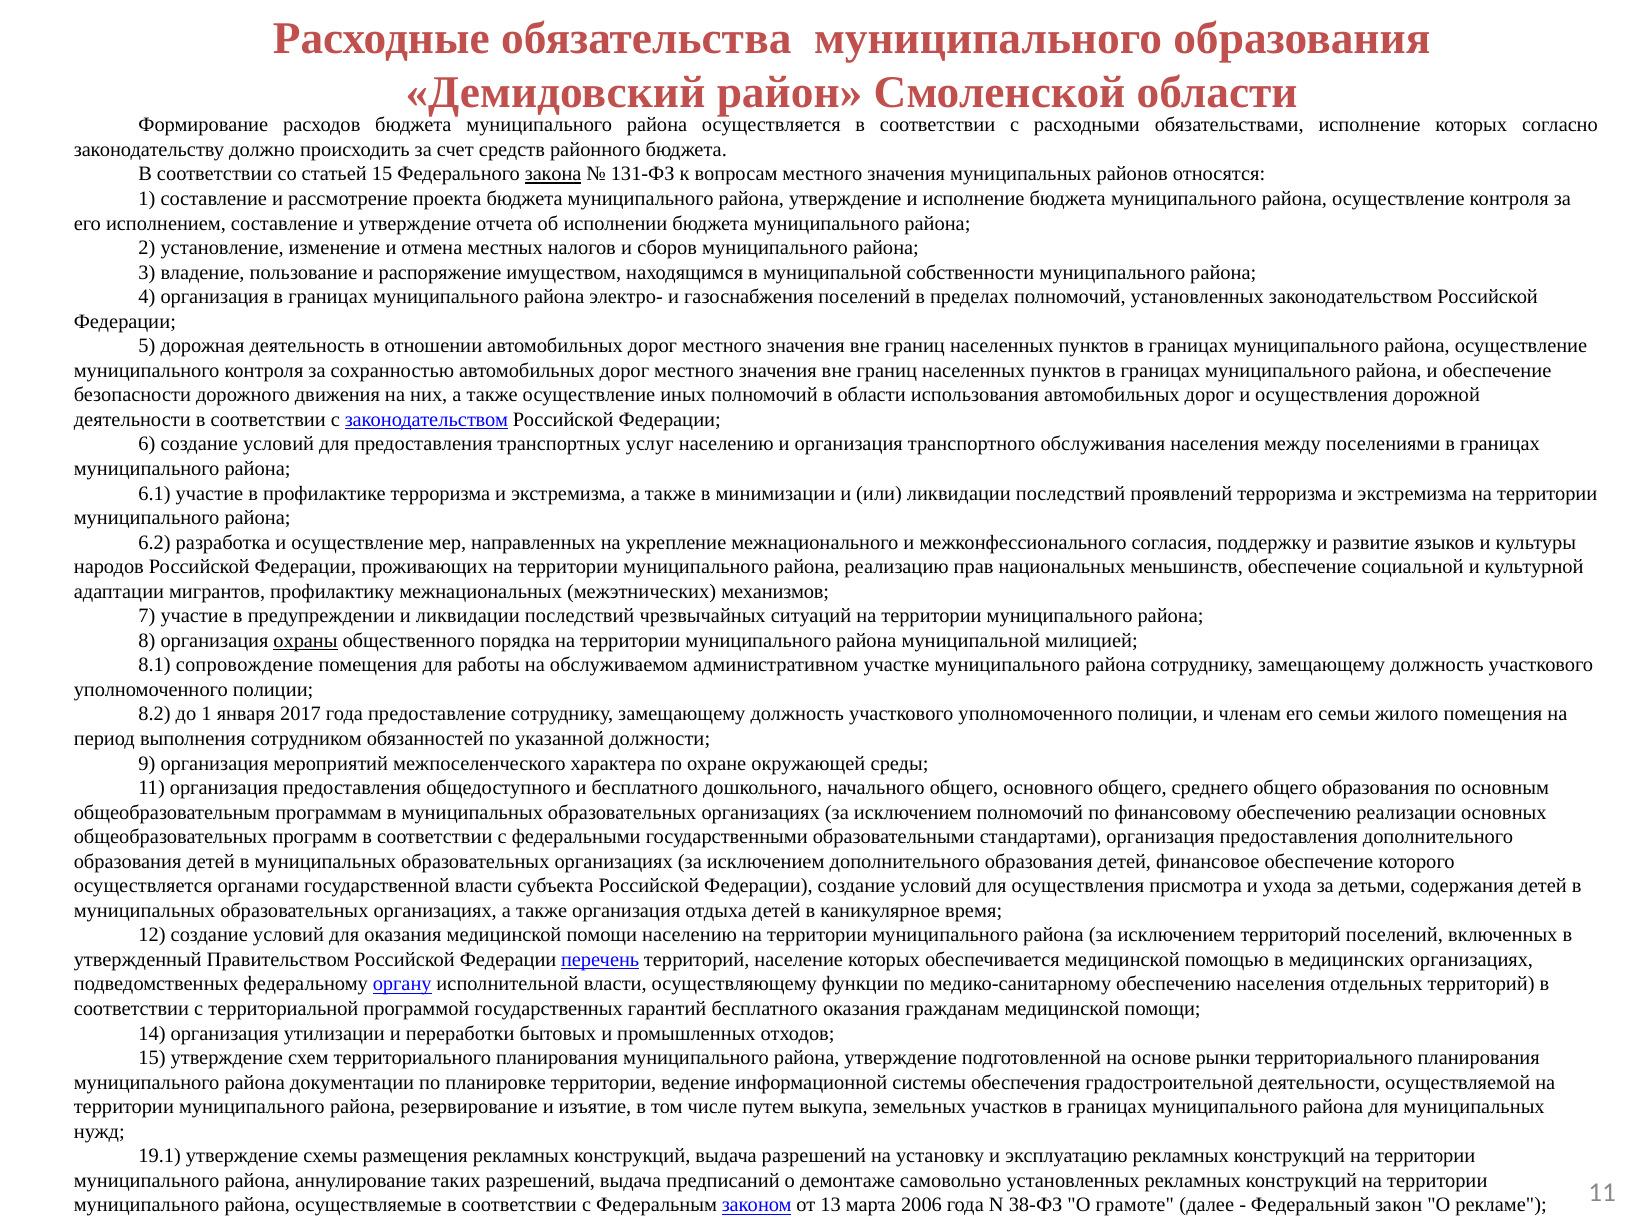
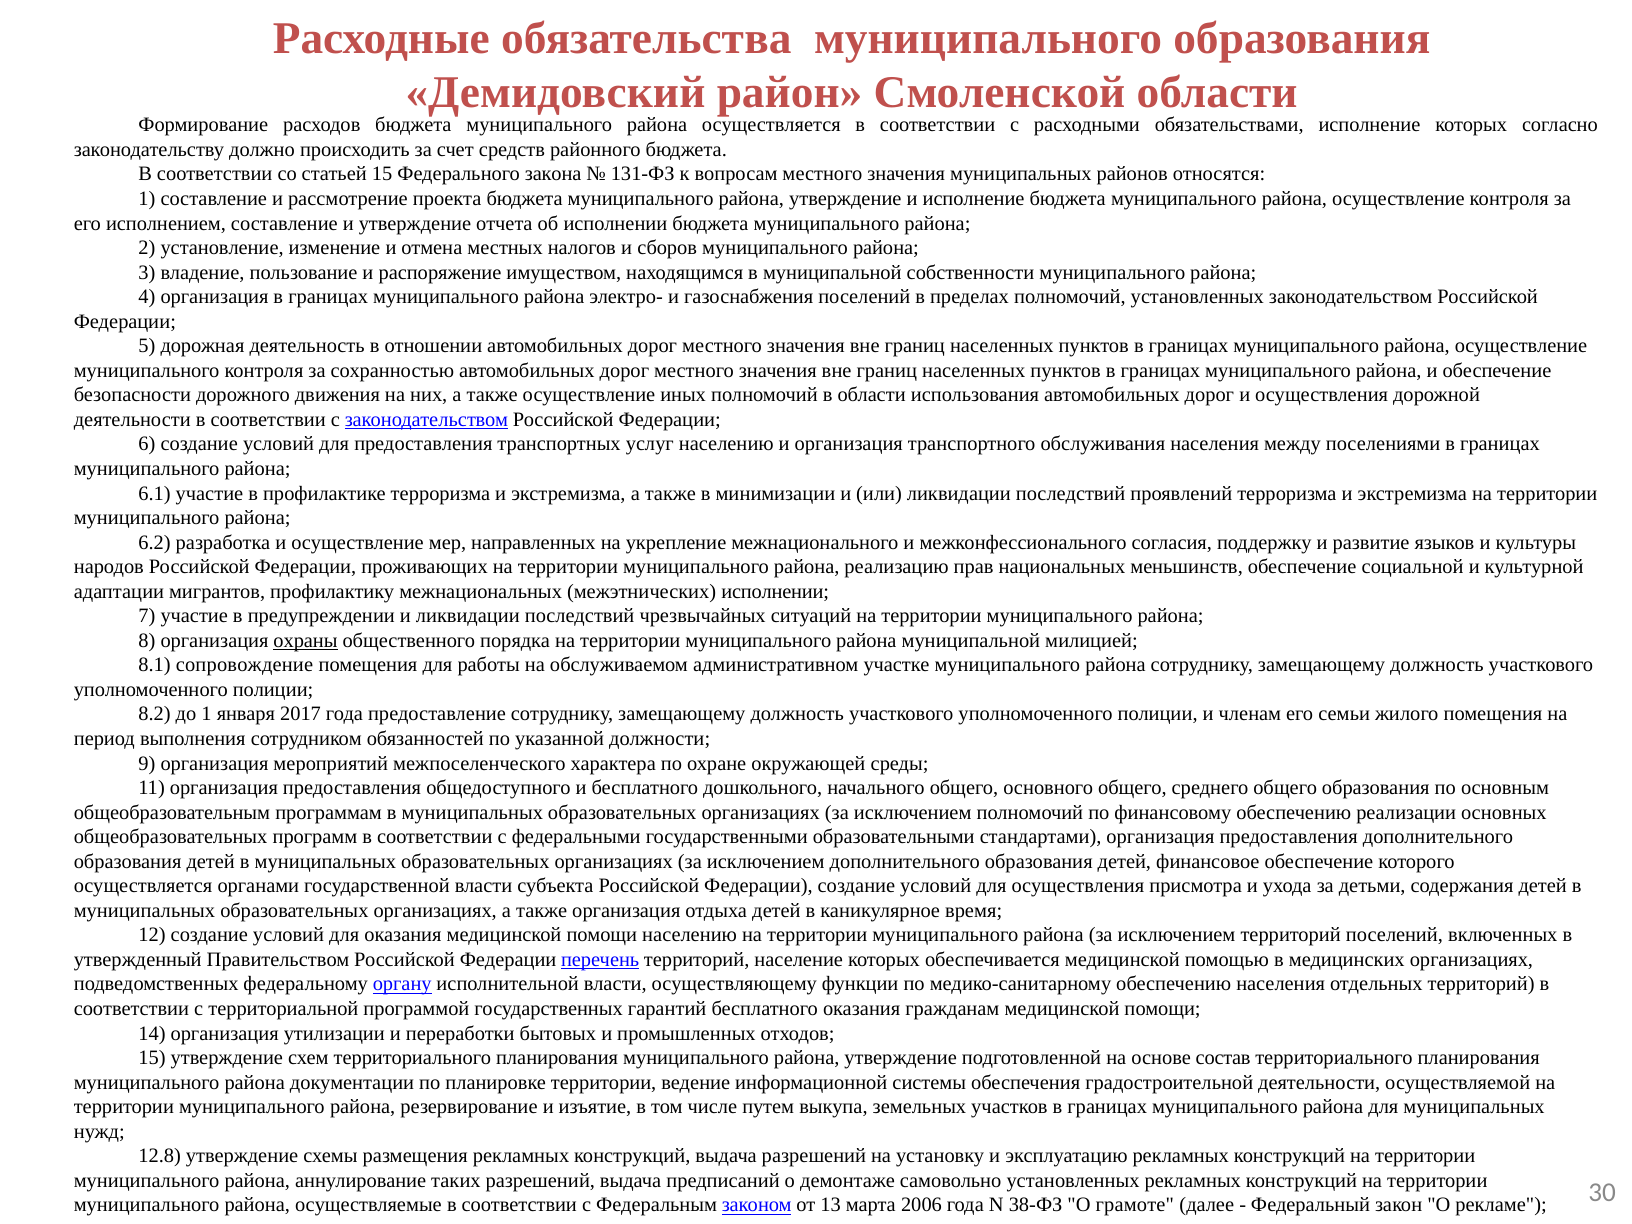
закона underline: present -> none
межэтнических механизмов: механизмов -> исполнении
рынки: рынки -> состав
19.1: 19.1 -> 12.8
рекламе 11: 11 -> 30
